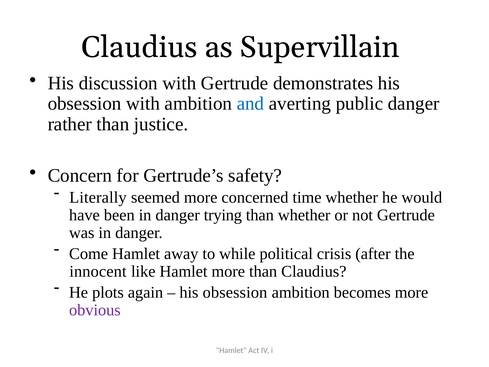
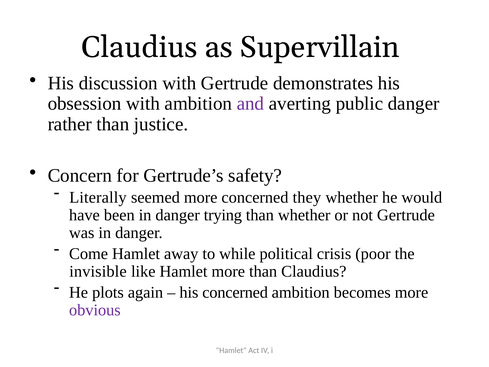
and colour: blue -> purple
time: time -> they
after: after -> poor
innocent: innocent -> invisible
obsession at (235, 292): obsession -> concerned
